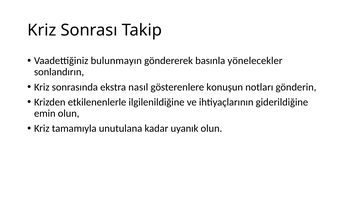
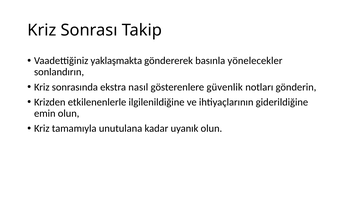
bulunmayın: bulunmayın -> yaklaşmakta
konuşun: konuşun -> güvenlik
